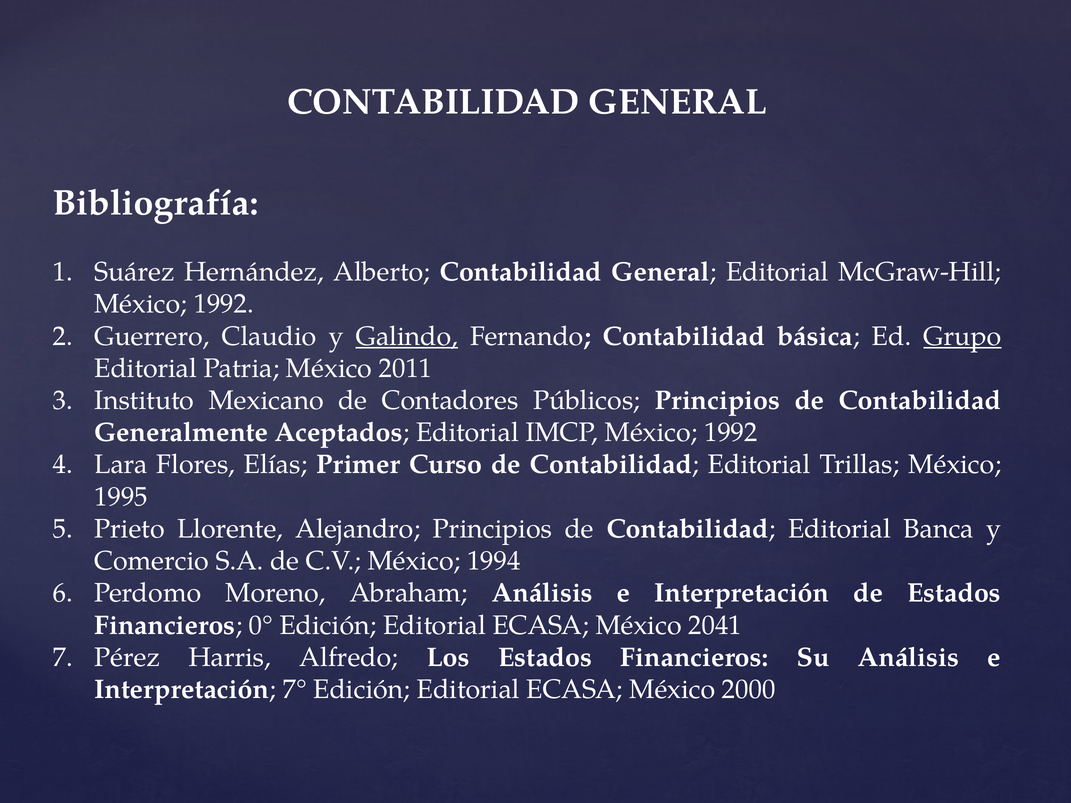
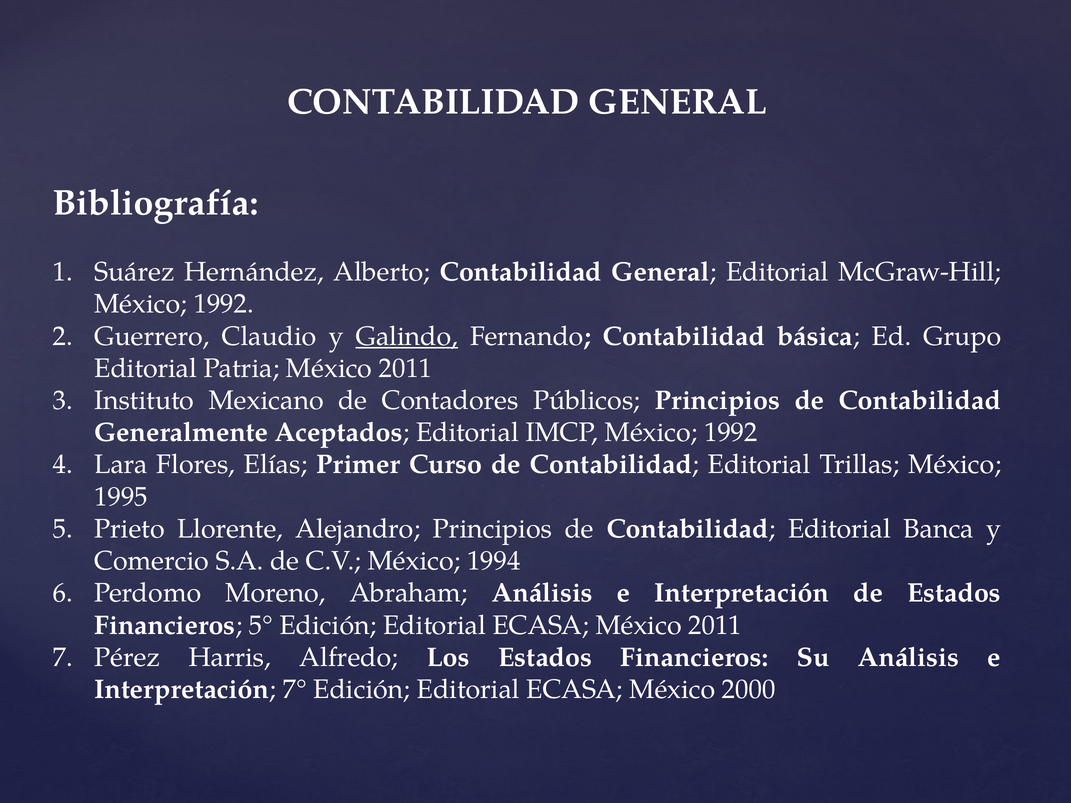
Grupo underline: present -> none
0°: 0° -> 5°
ECASA México 2041: 2041 -> 2011
